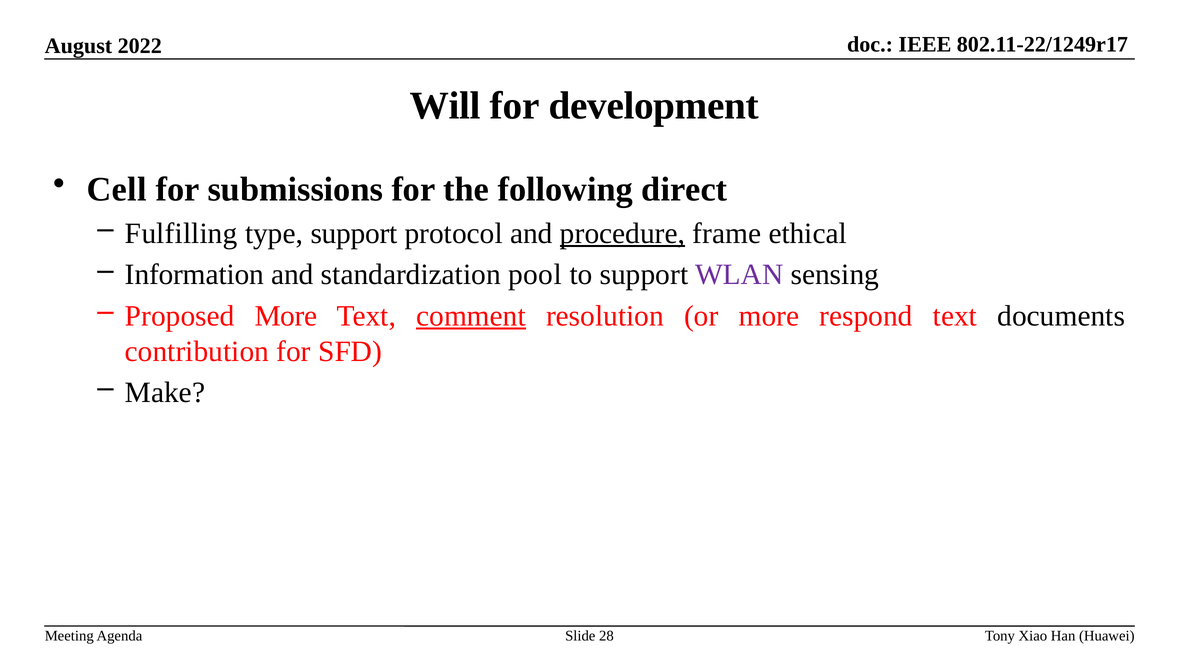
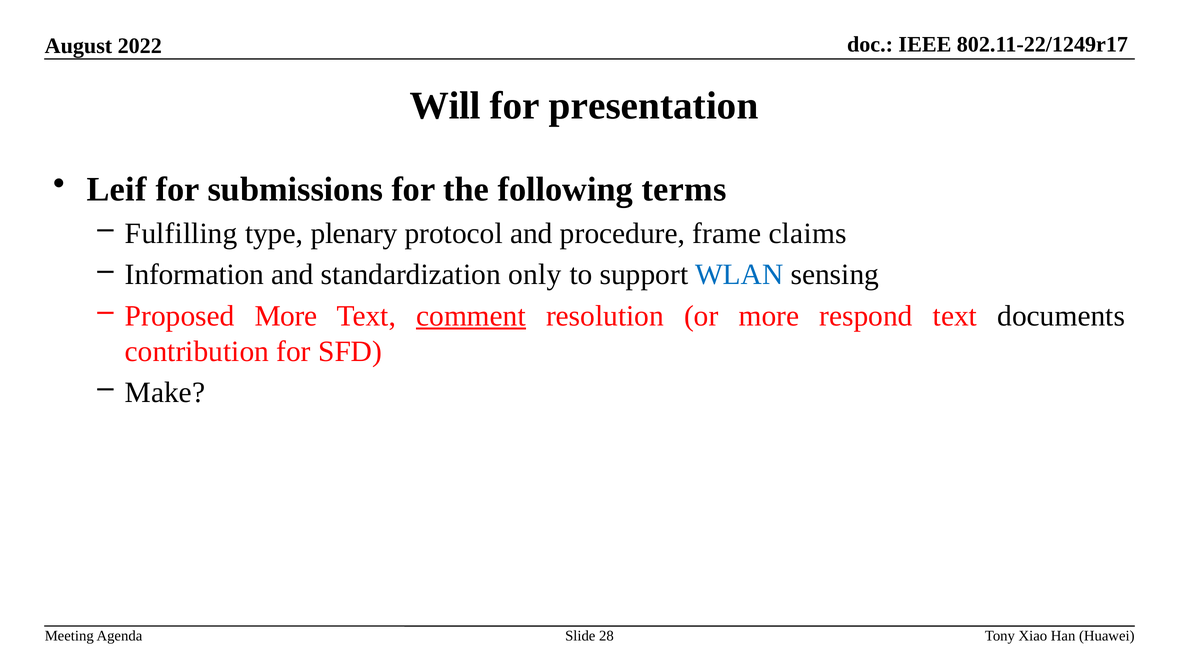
development: development -> presentation
Cell: Cell -> Leif
direct: direct -> terms
type support: support -> plenary
procedure underline: present -> none
ethical: ethical -> claims
pool: pool -> only
WLAN colour: purple -> blue
